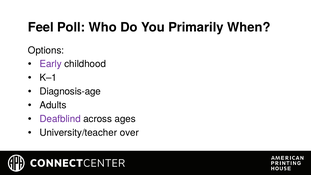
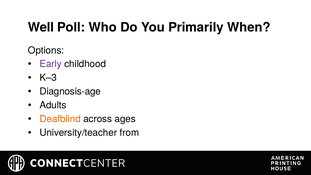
Feel: Feel -> Well
K–1: K–1 -> K–3
Deafblind colour: purple -> orange
over: over -> from
